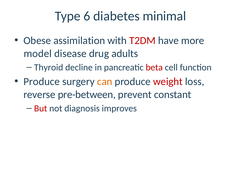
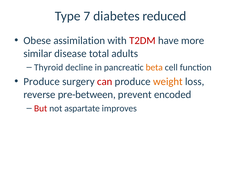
6: 6 -> 7
minimal: minimal -> reduced
model: model -> similar
drug: drug -> total
beta colour: red -> orange
can colour: orange -> red
weight colour: red -> orange
constant: constant -> encoded
diagnosis: diagnosis -> aspartate
